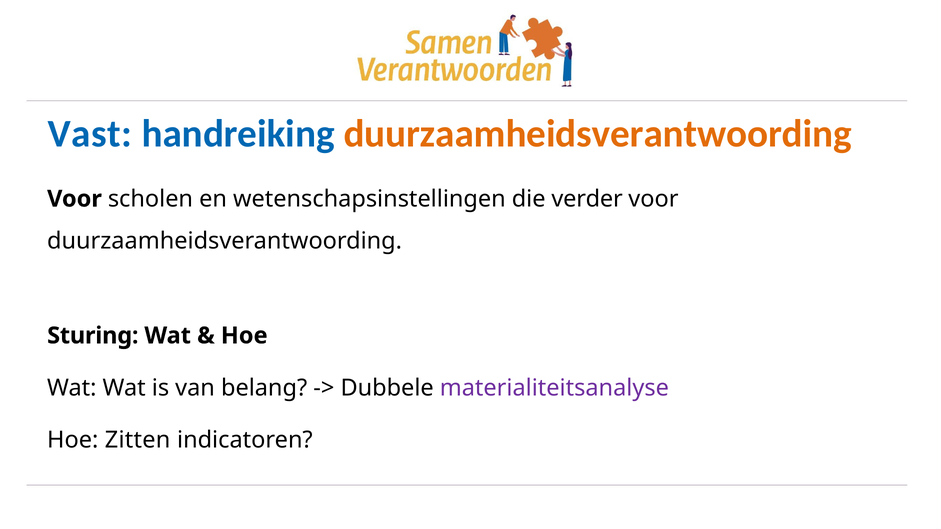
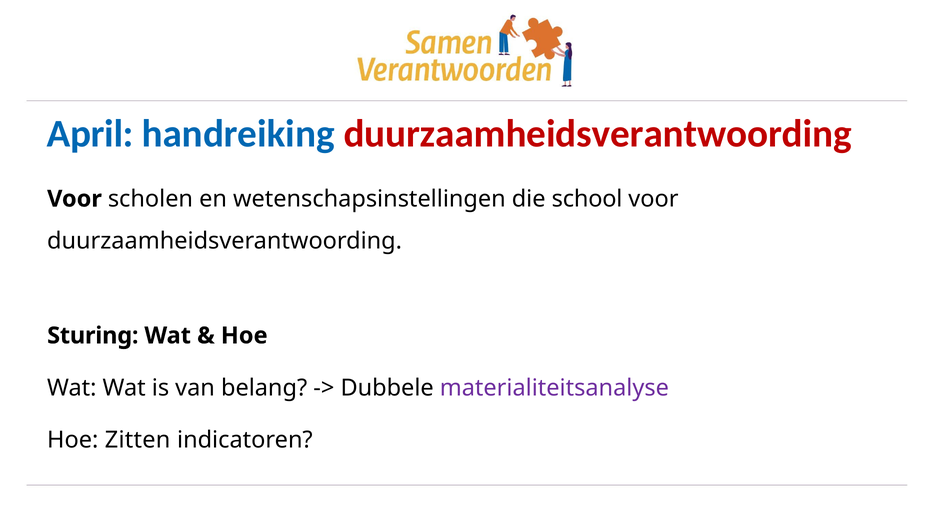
Vast: Vast -> April
duurzaamheidsverantwoording at (598, 134) colour: orange -> red
verder: verder -> school
